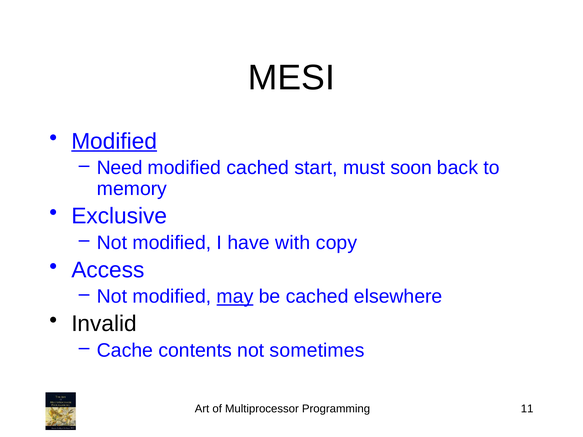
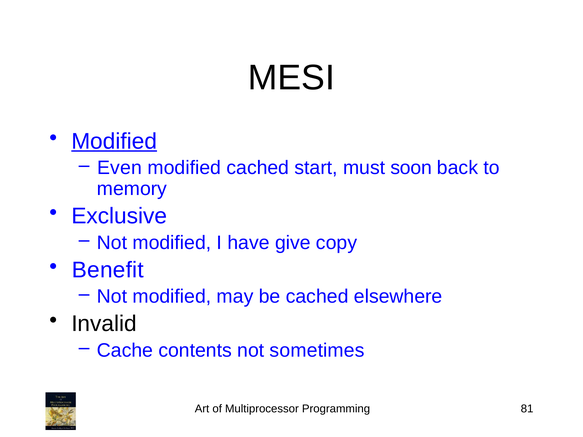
Need: Need -> Even
with: with -> give
Access: Access -> Benefit
may underline: present -> none
11: 11 -> 81
